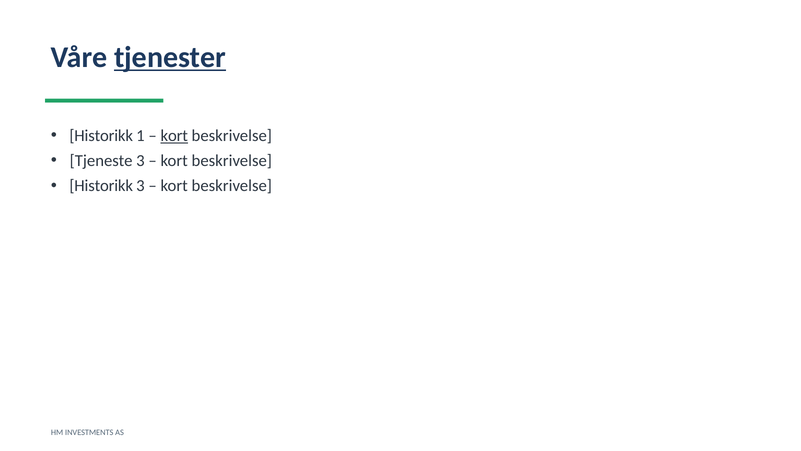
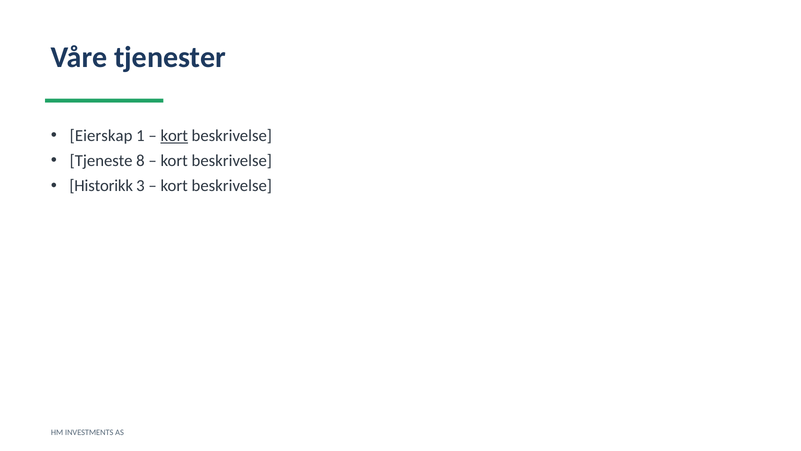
tjenester underline: present -> none
Historikk at (101, 136): Historikk -> Eierskap
Tjeneste 3: 3 -> 8
